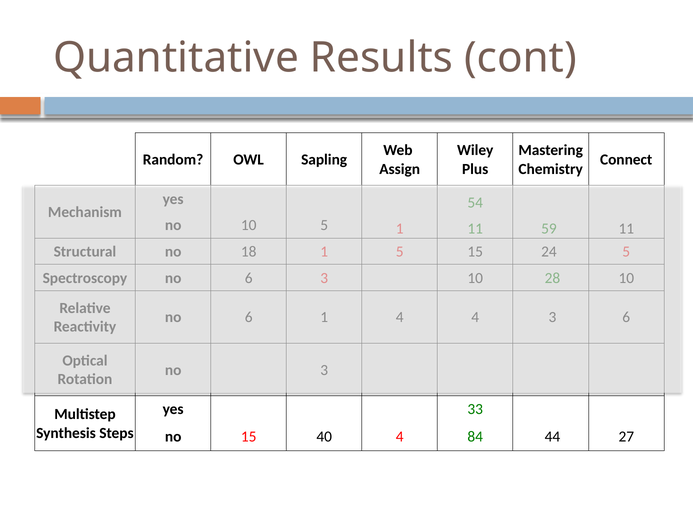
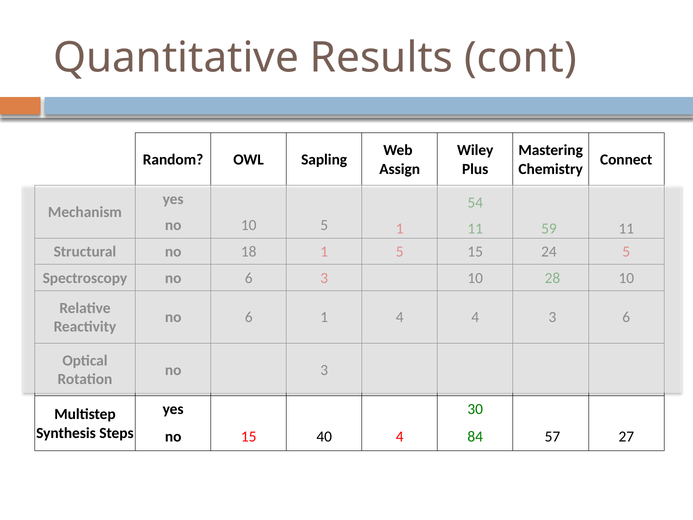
33: 33 -> 30
44: 44 -> 57
